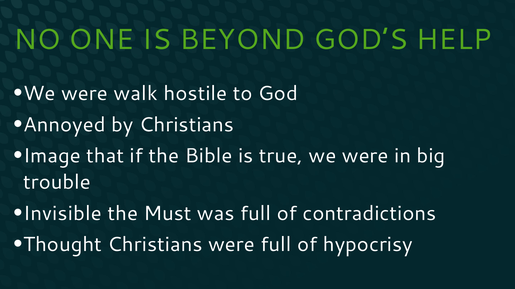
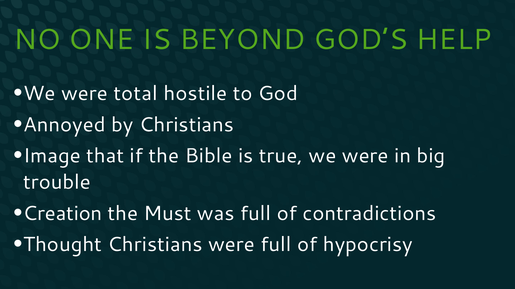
walk: walk -> total
Invisible: Invisible -> Creation
